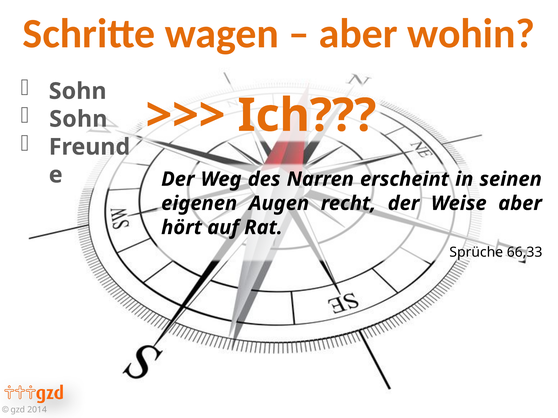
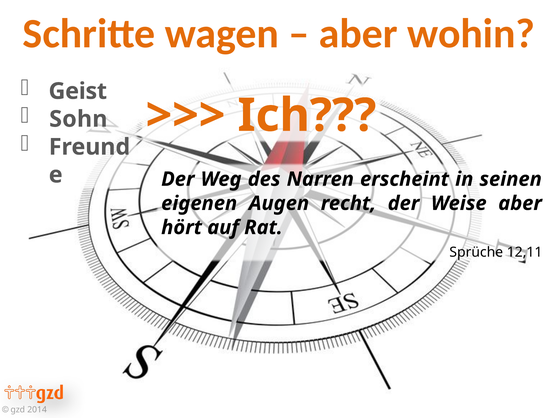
Sohn at (78, 91): Sohn -> Geist
66,33: 66,33 -> 12,11
